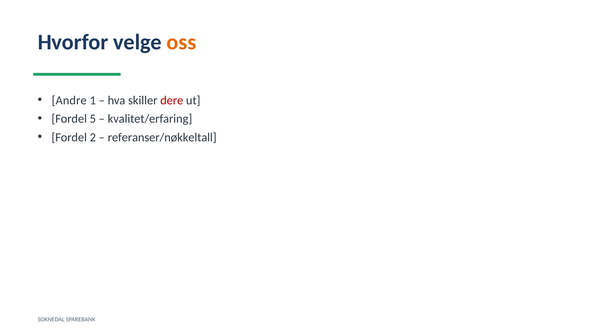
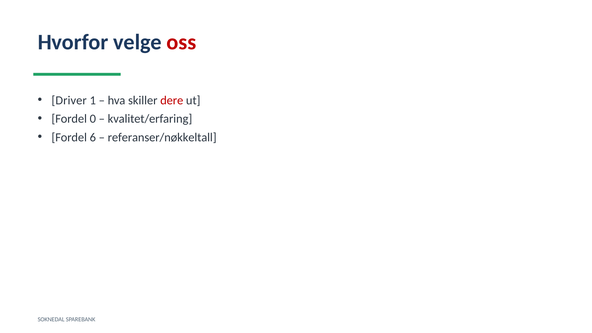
oss colour: orange -> red
Andre: Andre -> Driver
5: 5 -> 0
2: 2 -> 6
